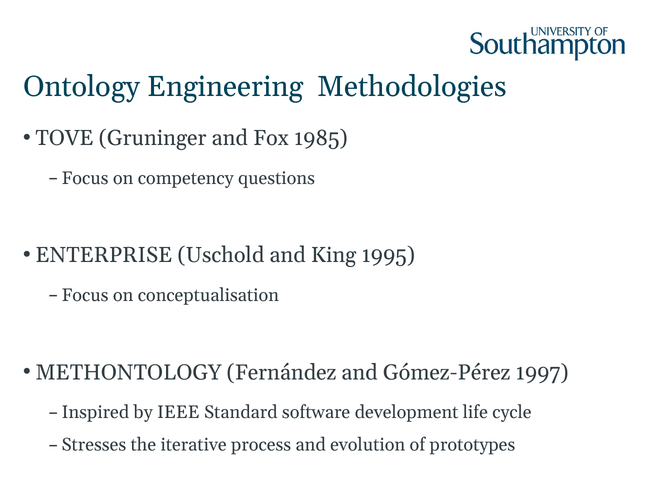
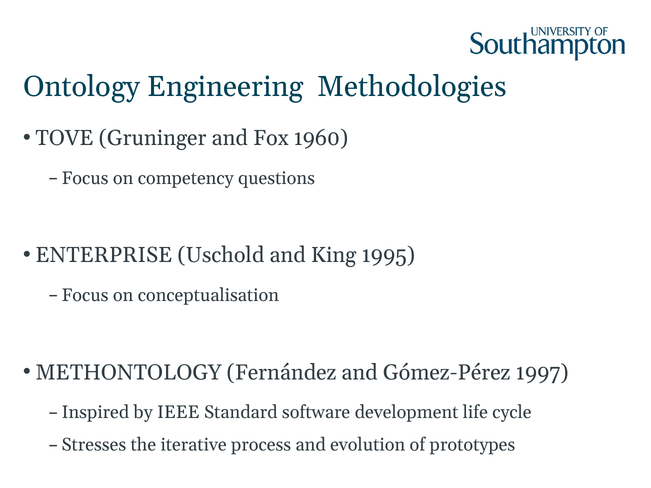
1985: 1985 -> 1960
